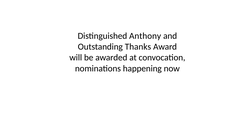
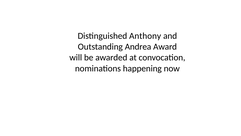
Thanks: Thanks -> Andrea
